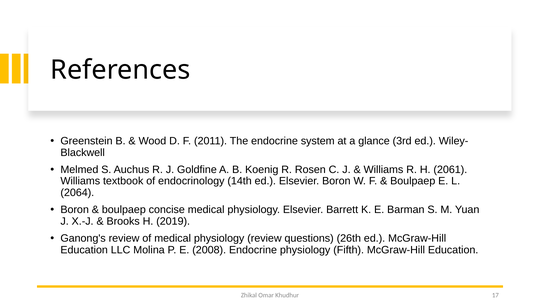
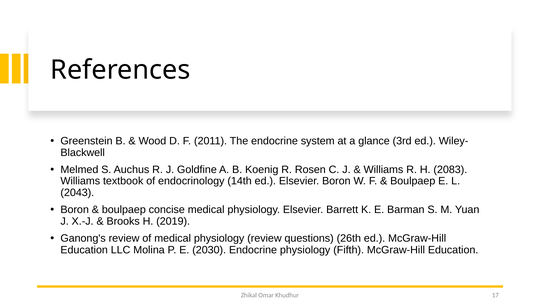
2061: 2061 -> 2083
2064: 2064 -> 2043
2008: 2008 -> 2030
